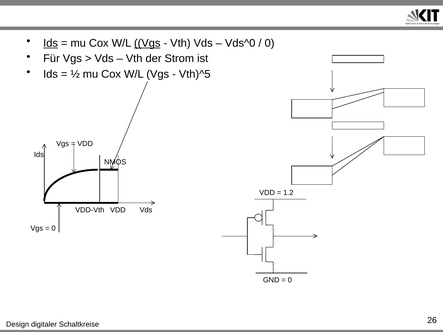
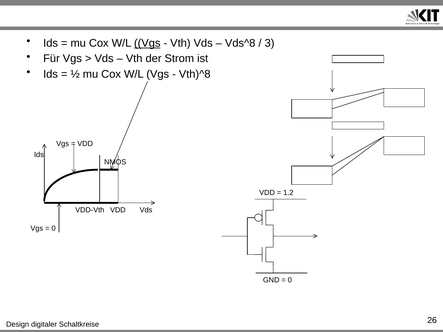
Ids at (51, 43) underline: present -> none
Vds^0: Vds^0 -> Vds^8
0 at (270, 43): 0 -> 3
Vth)^5: Vth)^5 -> Vth)^8
